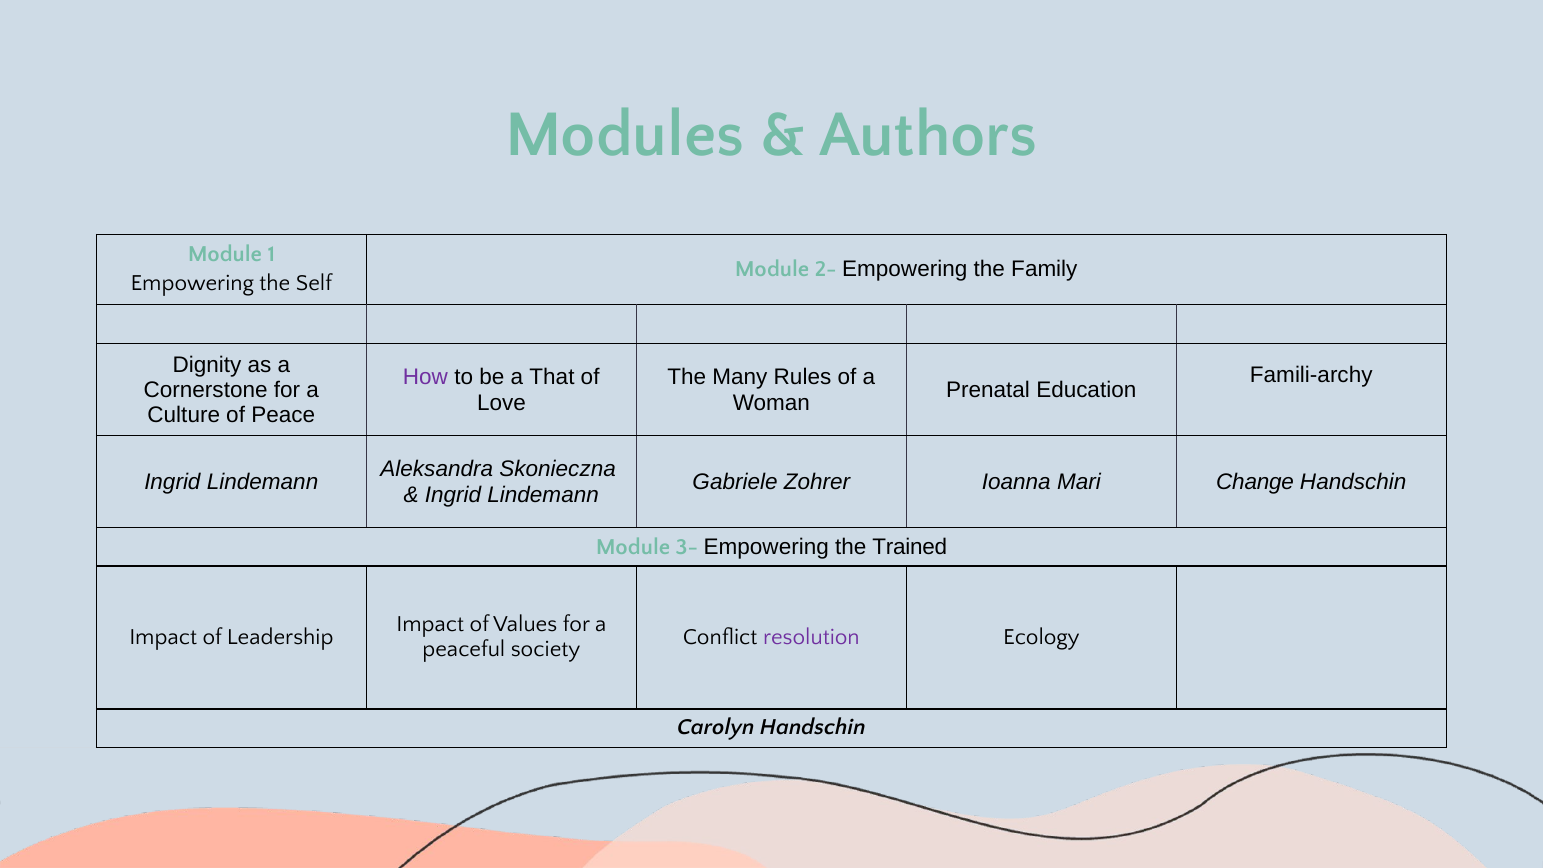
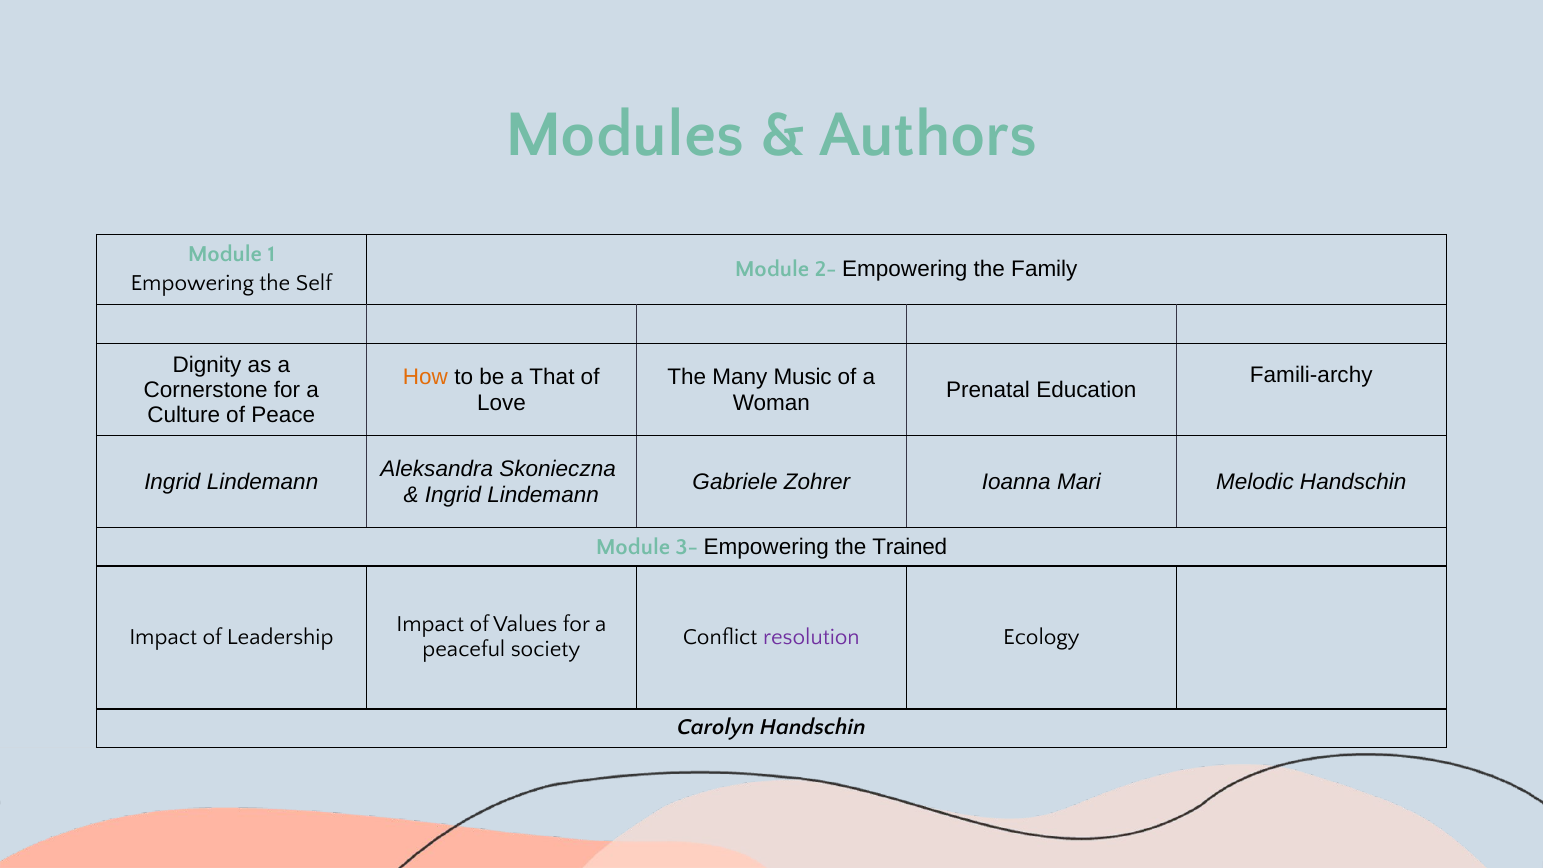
How colour: purple -> orange
Rules: Rules -> Music
Change: Change -> Melodic
